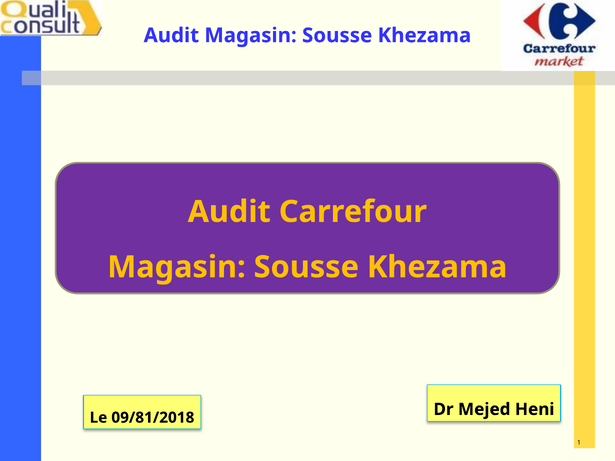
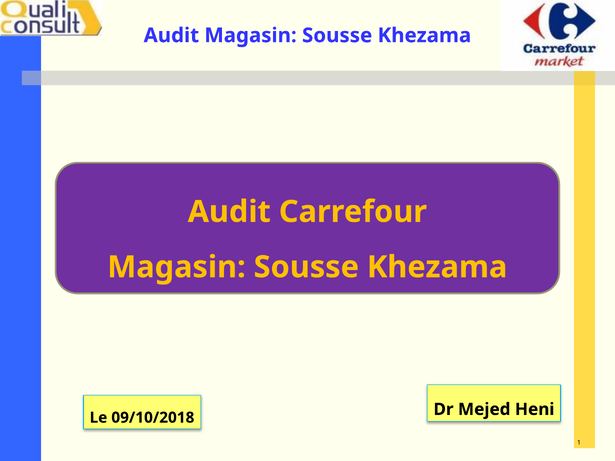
09/81/2018: 09/81/2018 -> 09/10/2018
